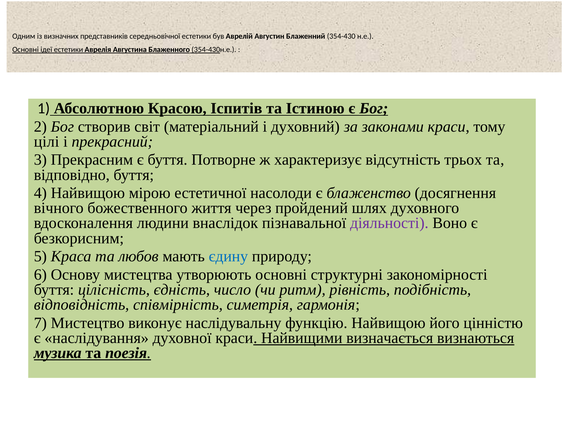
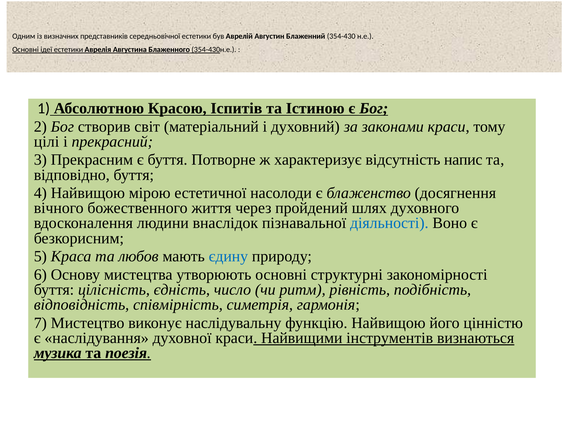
трьох: трьох -> напис
діяльності colour: purple -> blue
визначається: визначається -> інструментів
